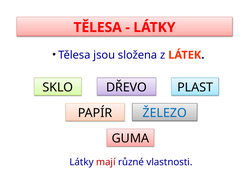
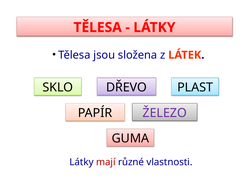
ŽELEZO colour: blue -> purple
